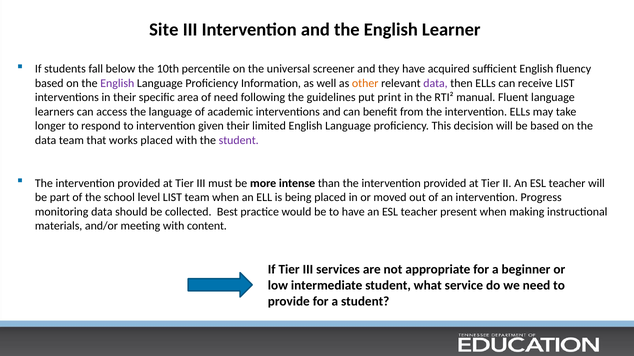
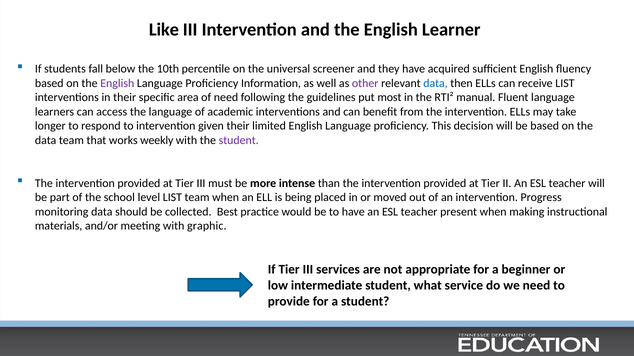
Site: Site -> Like
other colour: orange -> purple
data at (436, 83) colour: purple -> blue
print: print -> most
works placed: placed -> weekly
content: content -> graphic
